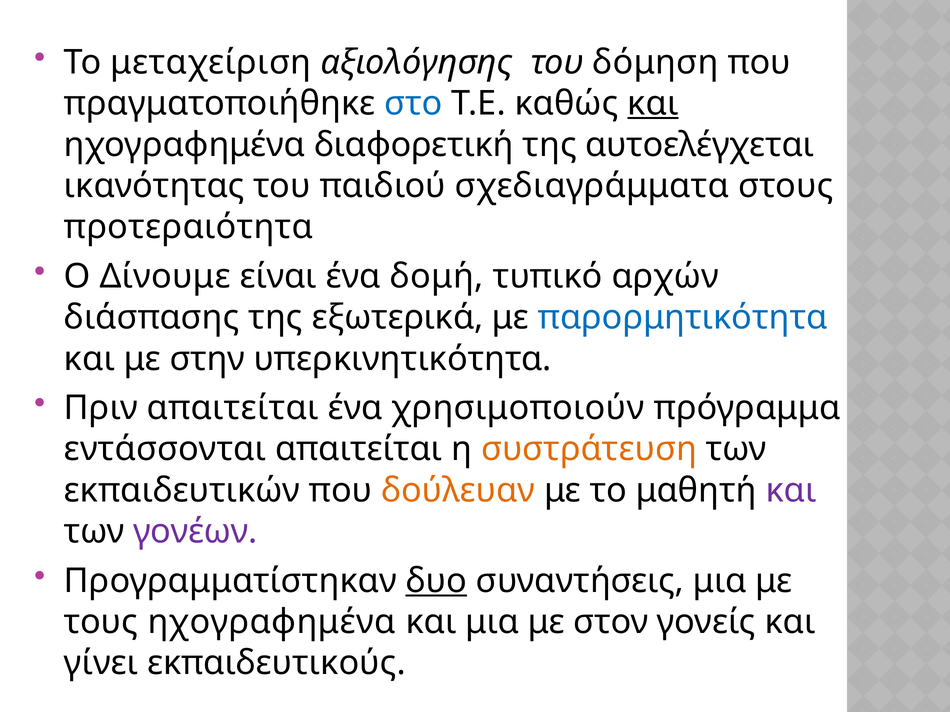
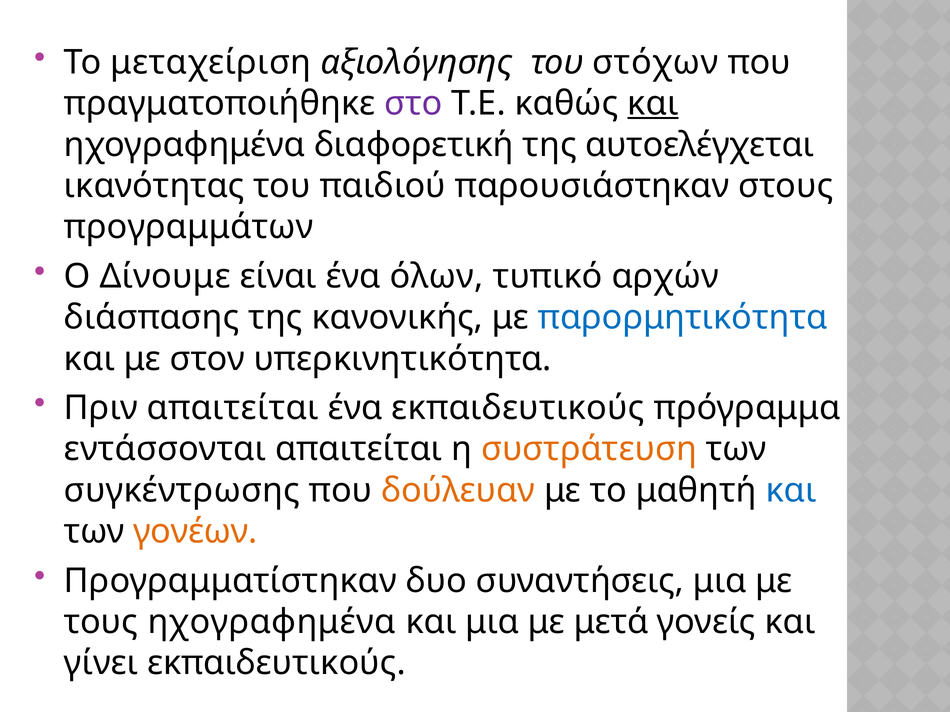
δόμηση: δόμηση -> στόχων
στο colour: blue -> purple
σχεδιαγράμματα: σχεδιαγράμματα -> παρουσιάστηκαν
προτεραιότητα: προτεραιότητα -> προγραμμάτων
δομή: δομή -> όλων
εξωτερικά: εξωτερικά -> κανονικής
στην: στην -> στον
χρησιμοποιούν: χρησιμοποιούν -> εκπαιδευτικούς
εκπαιδευτικών: εκπαιδευτικών -> συγκέντρωσης
και at (791, 491) colour: purple -> blue
γονέων colour: purple -> orange
δυο underline: present -> none
στον: στον -> μετά
